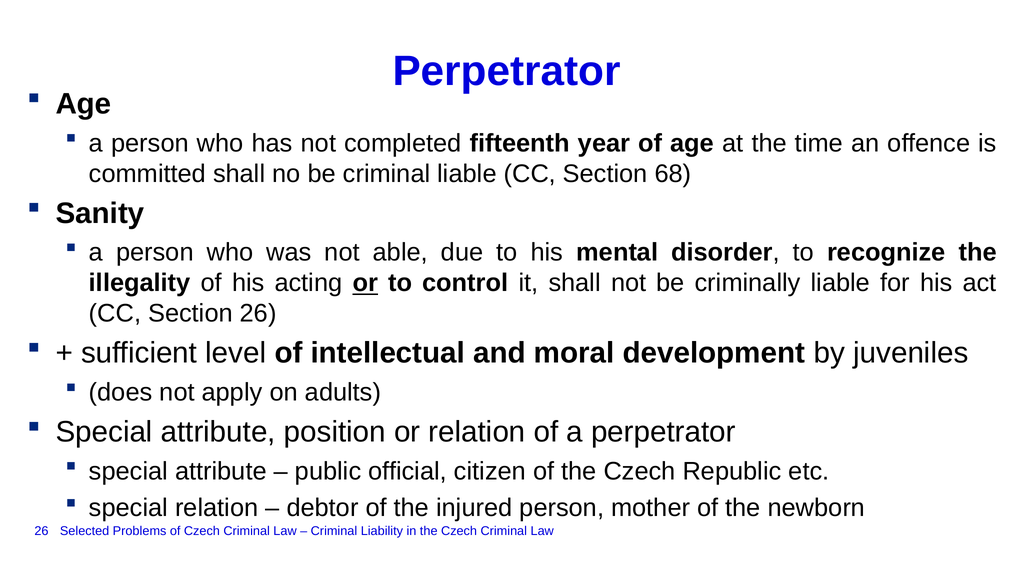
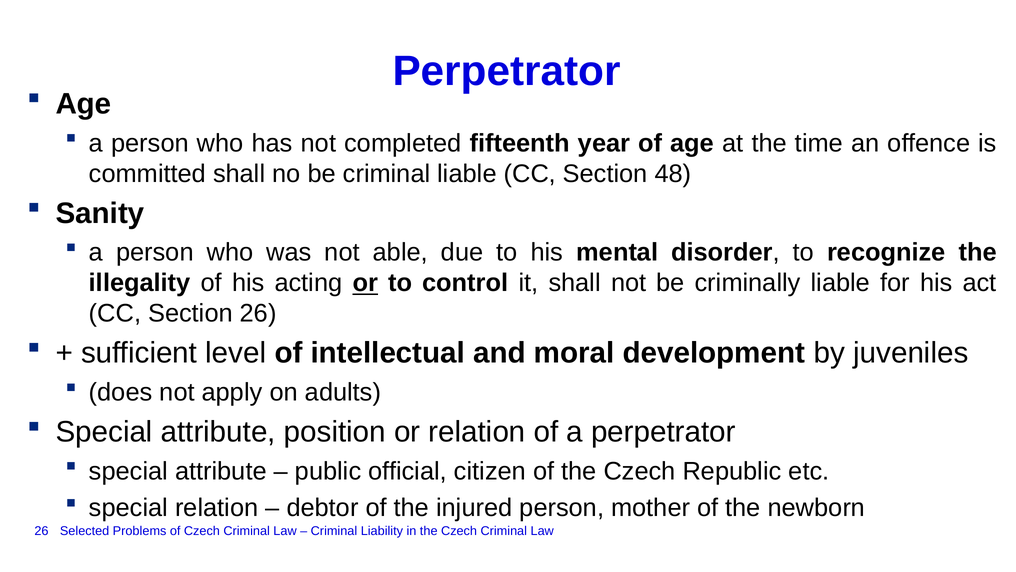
68: 68 -> 48
